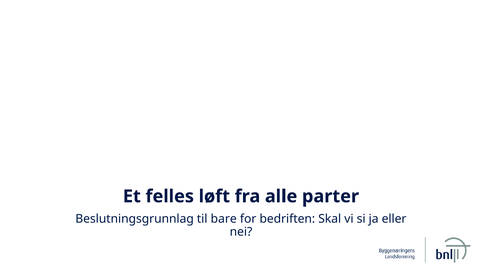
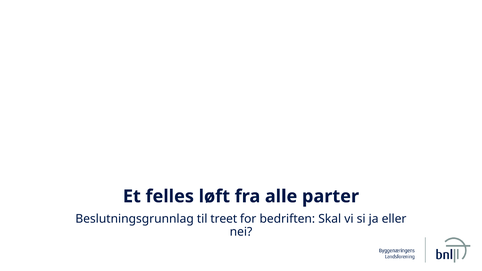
bare: bare -> treet
